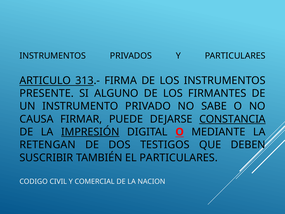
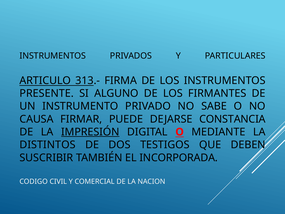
CONSTANCIA underline: present -> none
RETENGAN: RETENGAN -> DISTINTOS
EL PARTICULARES: PARTICULARES -> INCORPORADA
